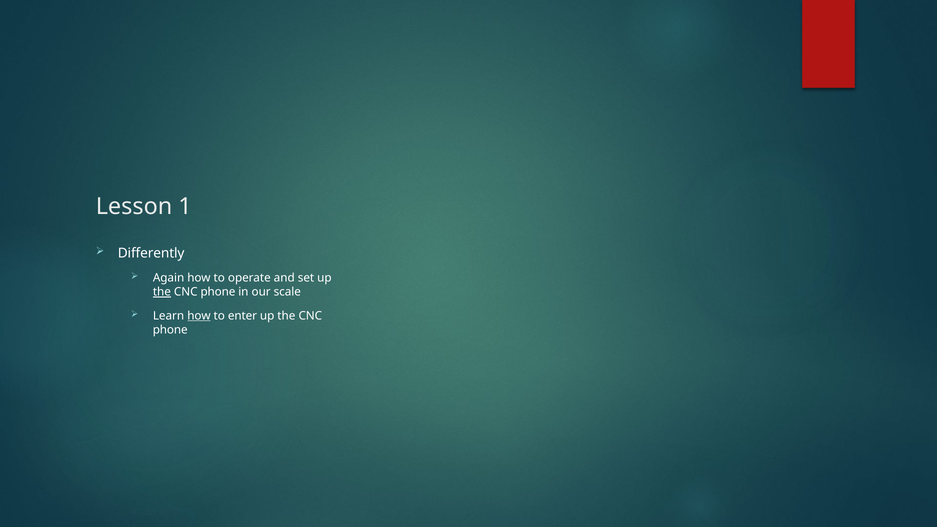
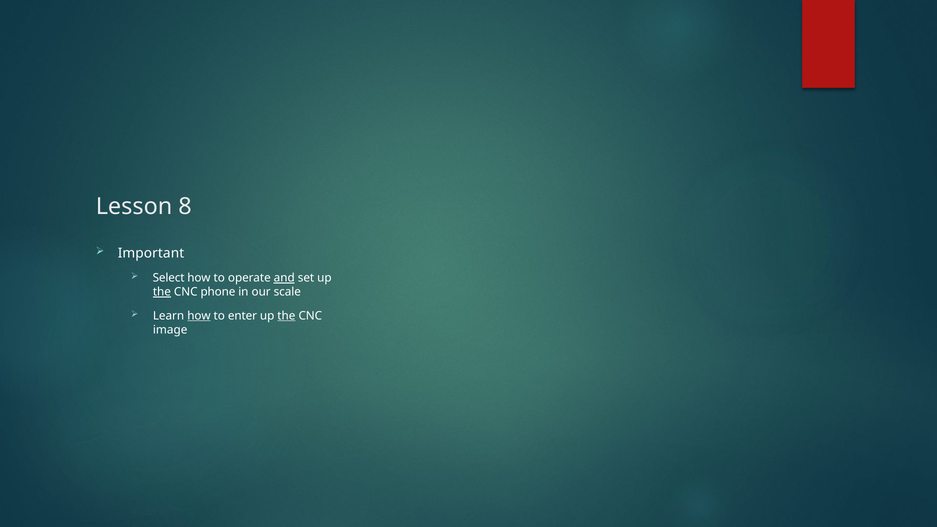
1: 1 -> 8
Differently: Differently -> Important
Again: Again -> Select
and underline: none -> present
the at (286, 316) underline: none -> present
phone at (170, 330): phone -> image
